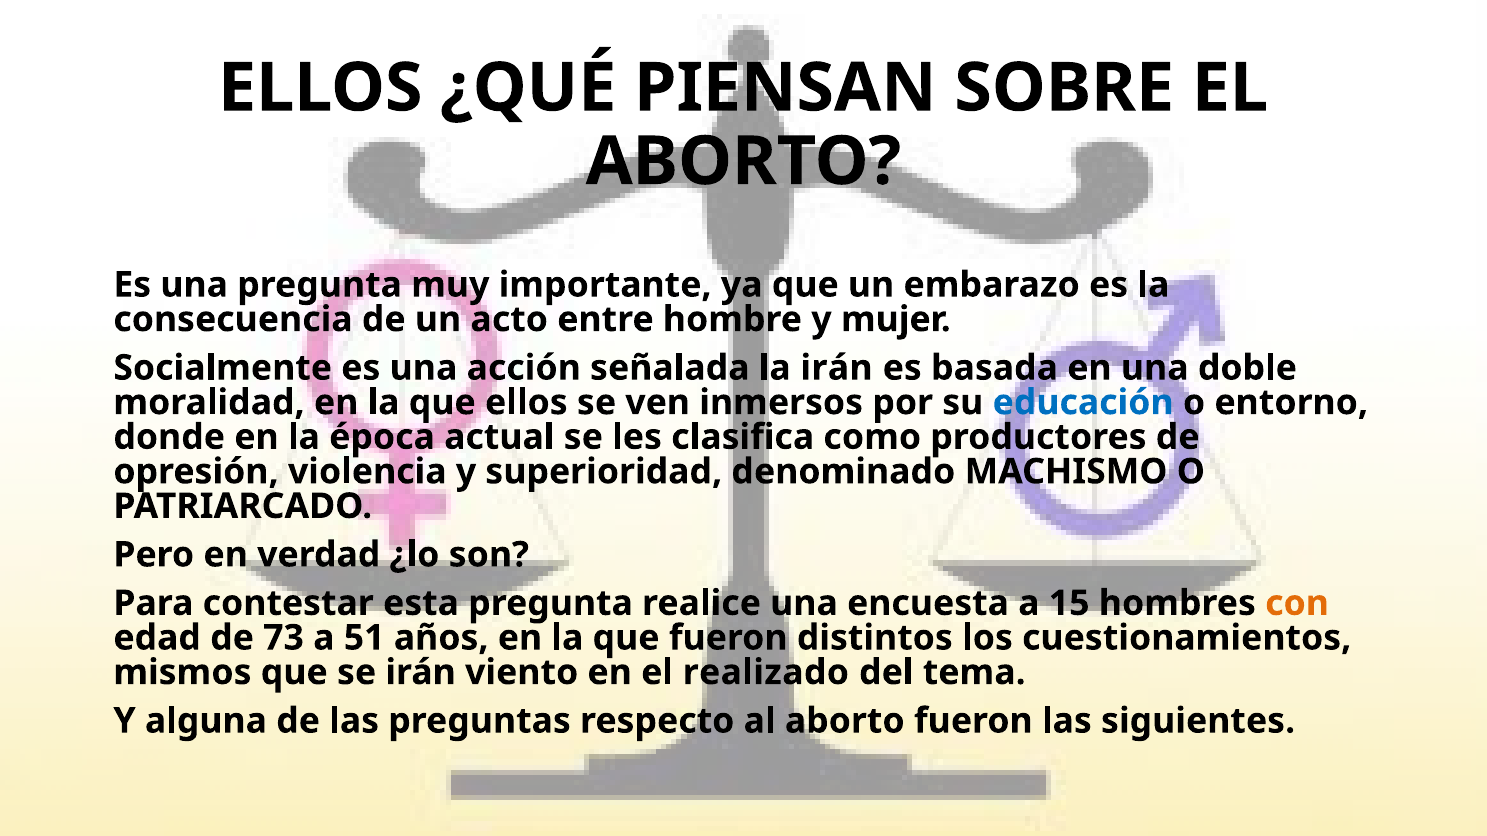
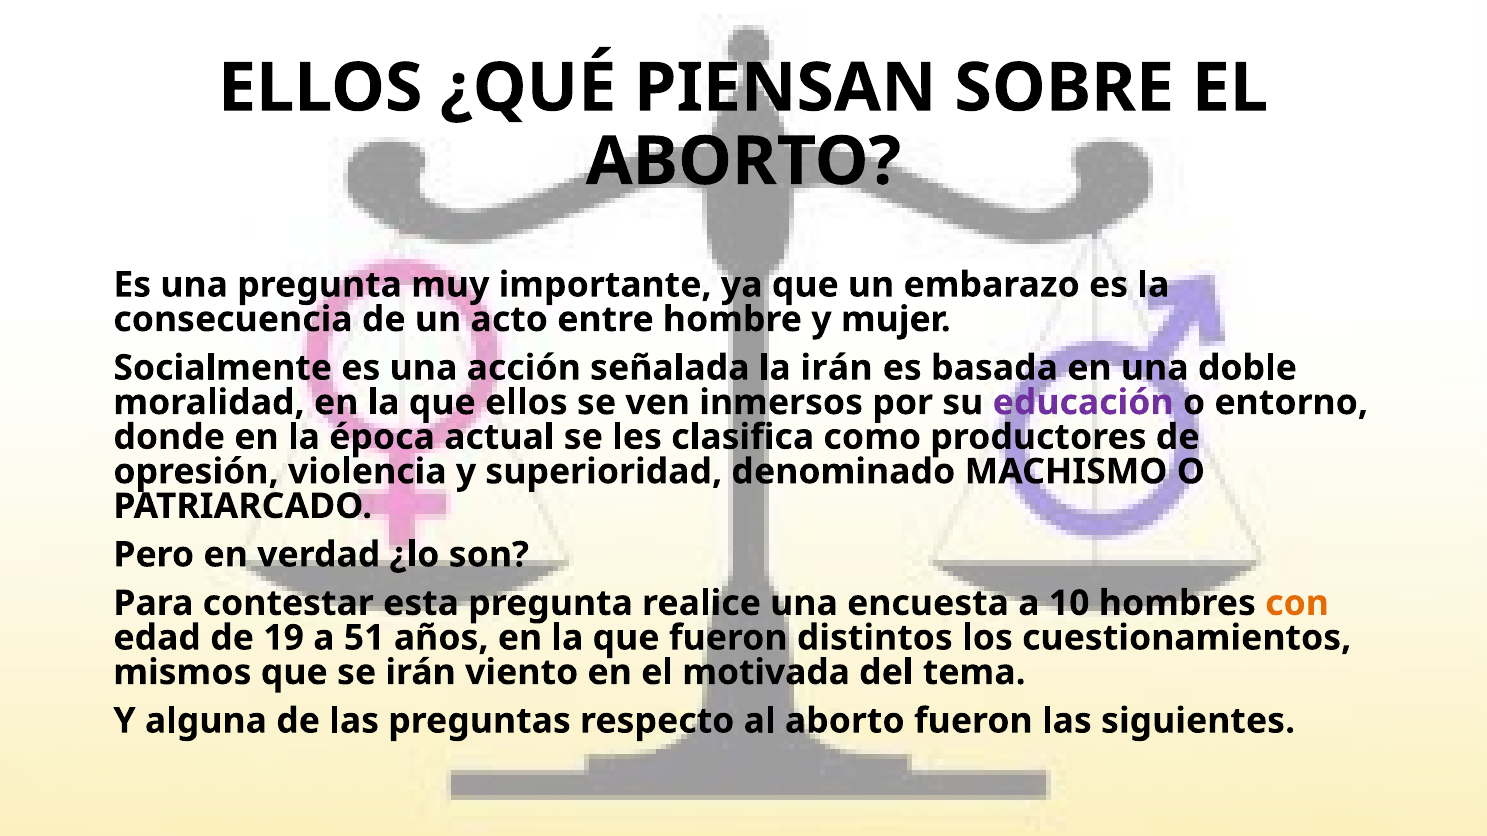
educación colour: blue -> purple
15: 15 -> 10
73: 73 -> 19
realizado: realizado -> motivada
